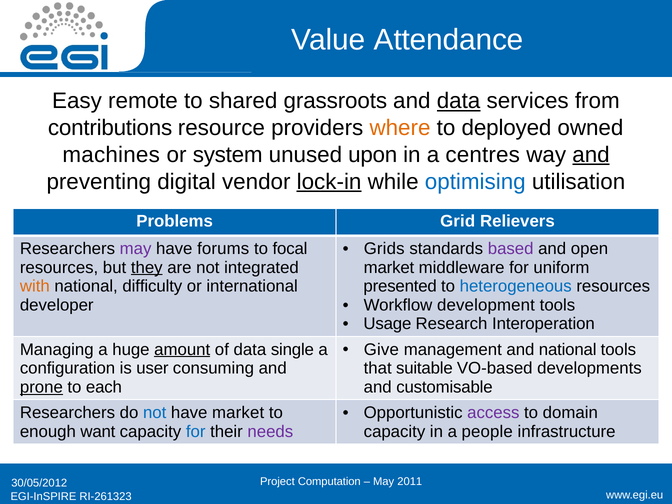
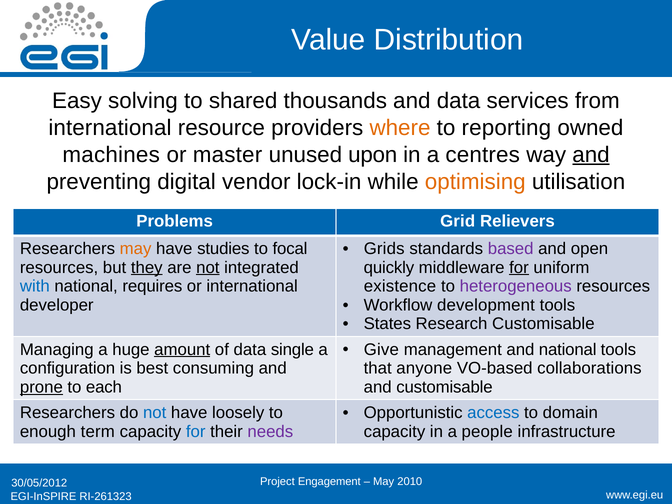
Attendance: Attendance -> Distribution
remote: remote -> solving
grassroots: grassroots -> thousands
data at (459, 101) underline: present -> none
contributions at (110, 128): contributions -> international
deployed: deployed -> reporting
system: system -> master
lock-in underline: present -> none
optimising colour: blue -> orange
may at (136, 249) colour: purple -> orange
forums: forums -> studies
not at (208, 267) underline: none -> present
market at (389, 267): market -> quickly
for at (519, 267) underline: none -> present
with colour: orange -> blue
difficulty: difficulty -> requires
presented: presented -> existence
heterogeneous colour: blue -> purple
Usage: Usage -> States
Research Interoperation: Interoperation -> Customisable
user: user -> best
suitable: suitable -> anyone
developments: developments -> collaborations
access colour: purple -> blue
have market: market -> loosely
want: want -> term
Computation: Computation -> Engagement
2011: 2011 -> 2010
